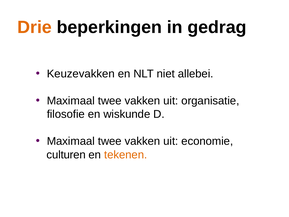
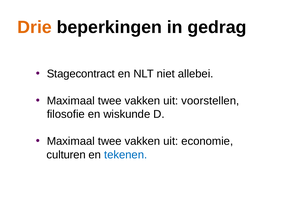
Keuzevakken: Keuzevakken -> Stagecontract
organisatie: organisatie -> voorstellen
tekenen colour: orange -> blue
